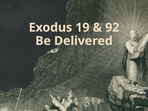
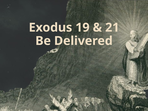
92: 92 -> 21
